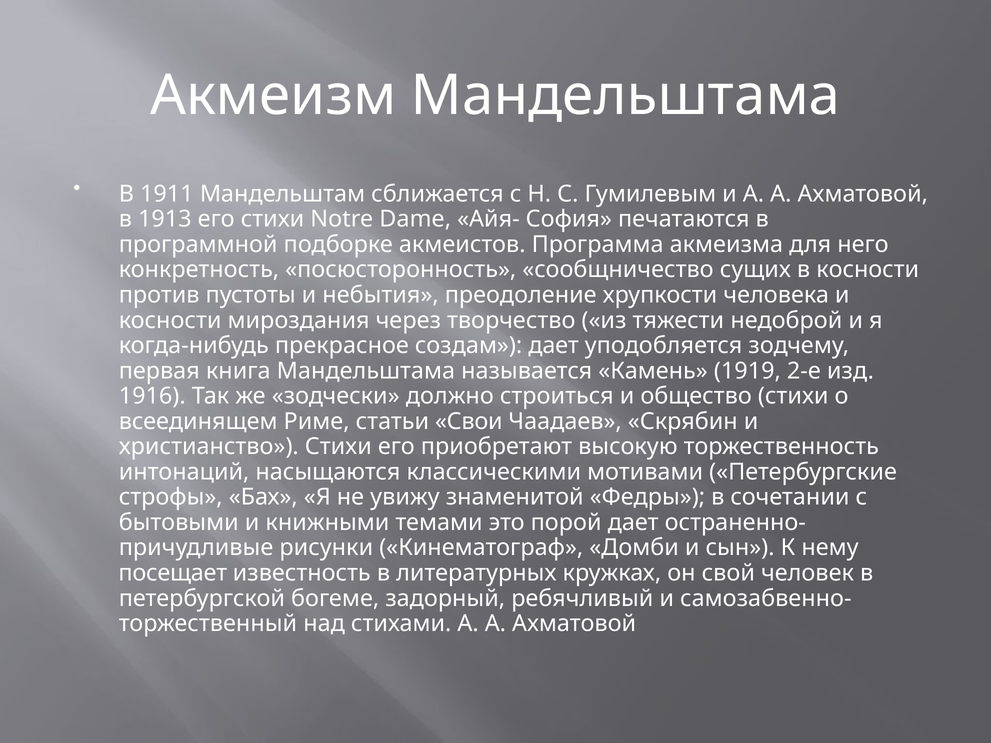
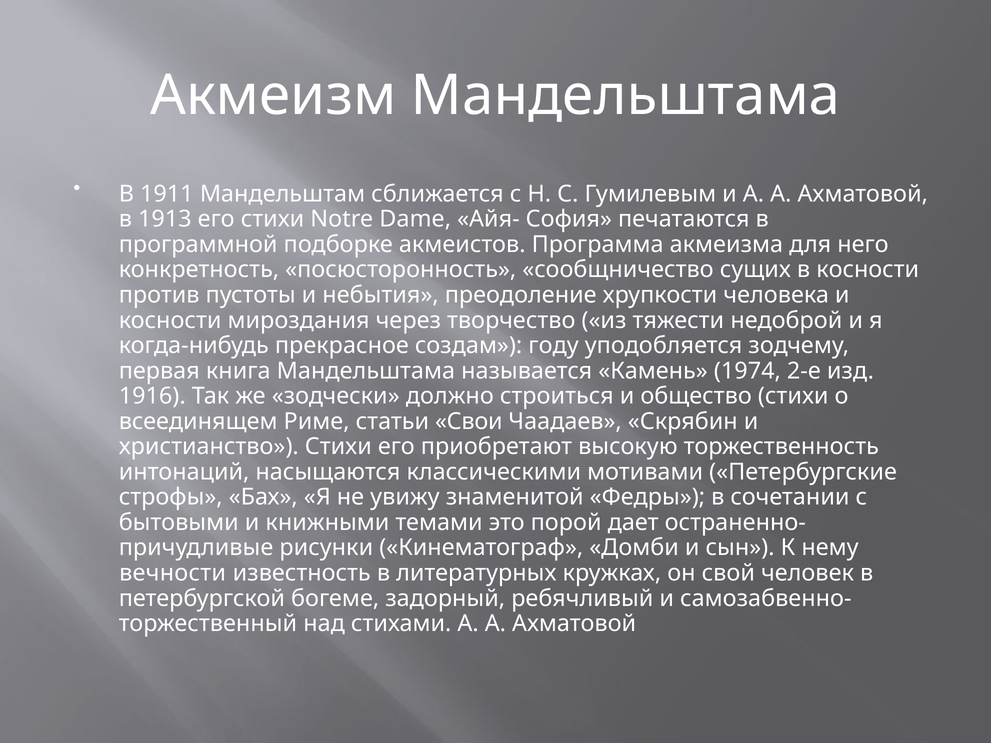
создам дает: дает -> году
1919: 1919 -> 1974
посещает: посещает -> вечности
